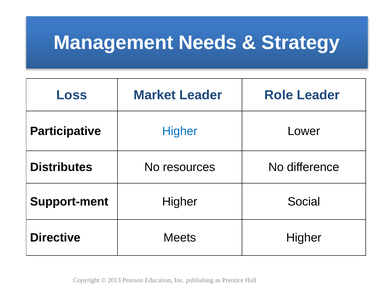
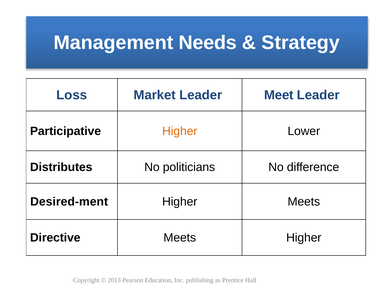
Role: Role -> Meet
Higher at (180, 131) colour: blue -> orange
resources: resources -> politicians
Support-ment: Support-ment -> Desired-ment
Higher Social: Social -> Meets
